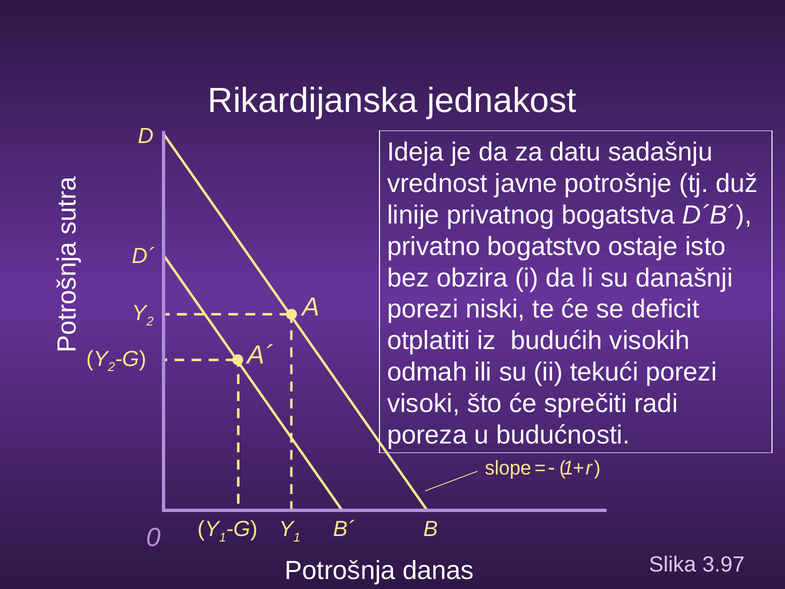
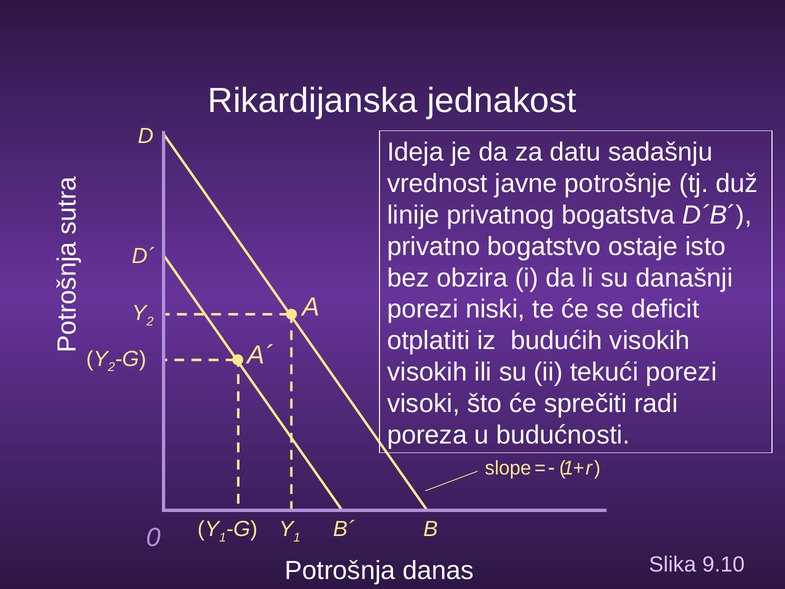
odmah at (427, 372): odmah -> visokih
3.97: 3.97 -> 9.10
